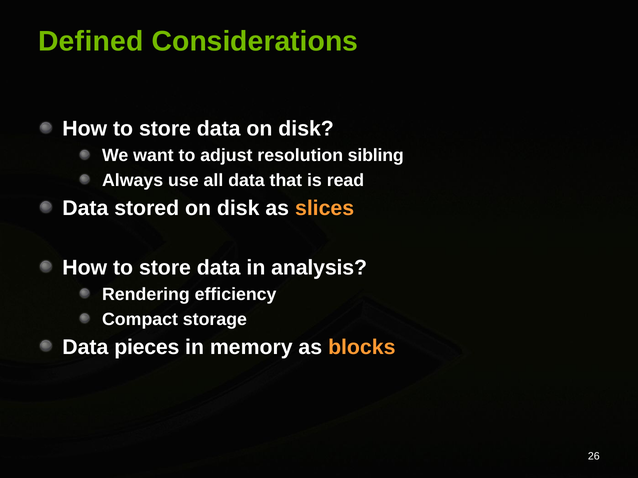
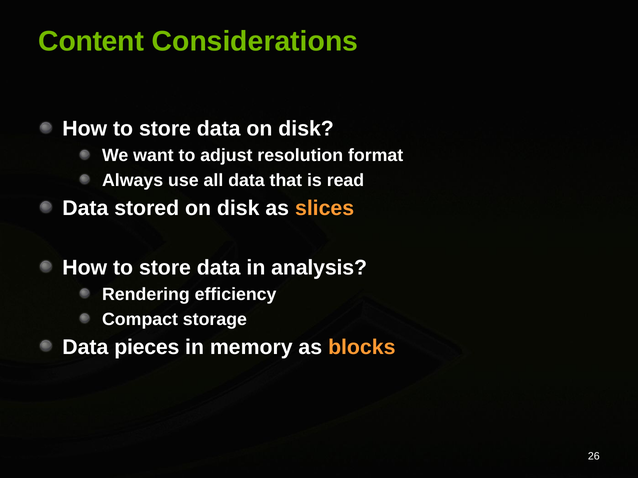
Defined: Defined -> Content
sibling: sibling -> format
